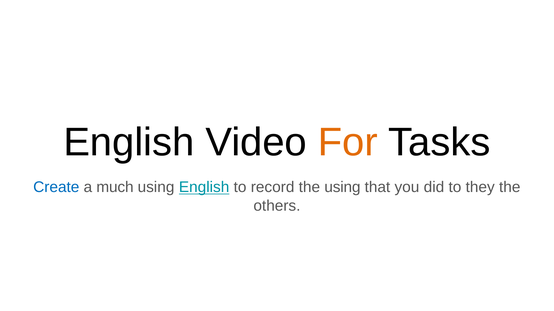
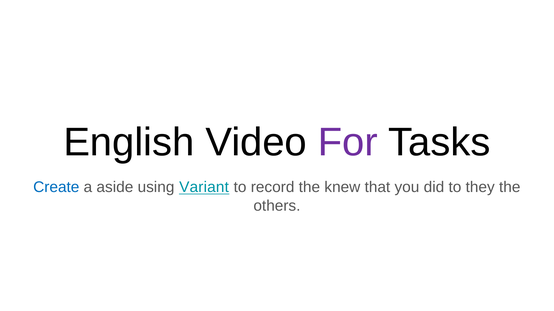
For colour: orange -> purple
much: much -> aside
using English: English -> Variant
the using: using -> knew
